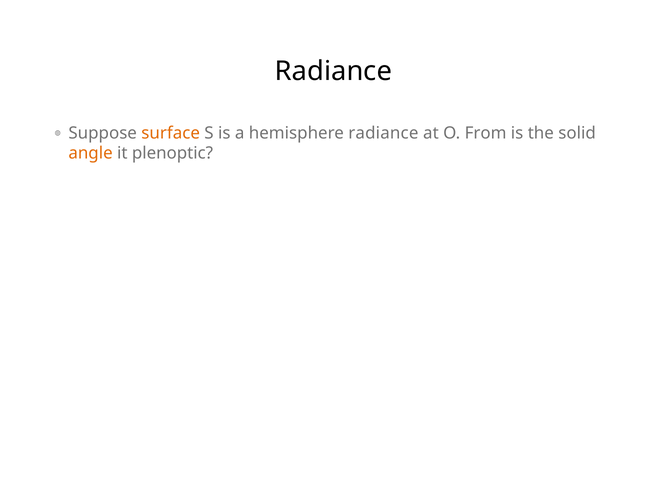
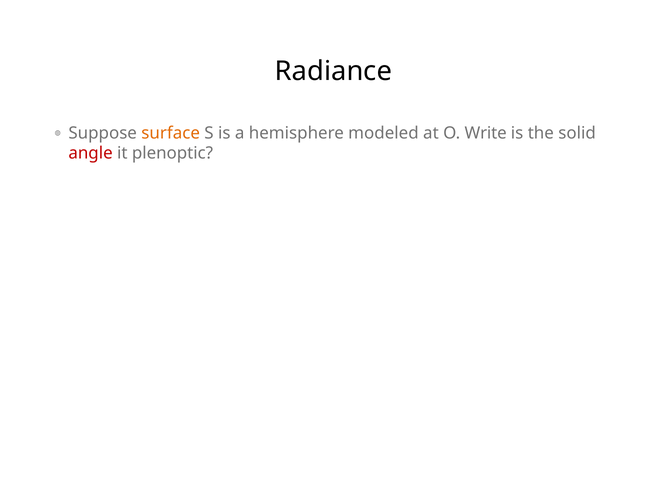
hemisphere radiance: radiance -> modeled
From: From -> Write
angle colour: orange -> red
